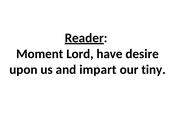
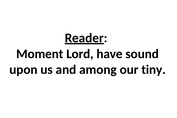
desire: desire -> sound
impart: impart -> among
